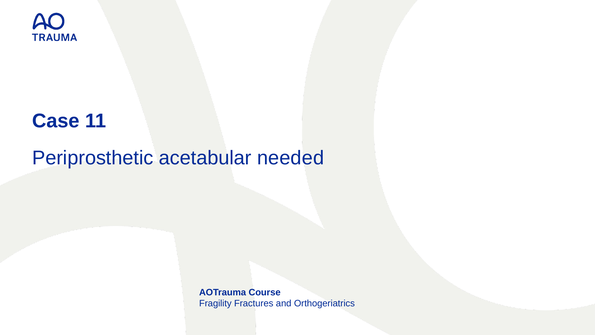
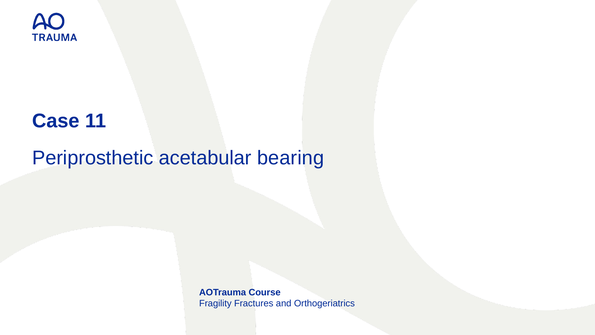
needed: needed -> bearing
